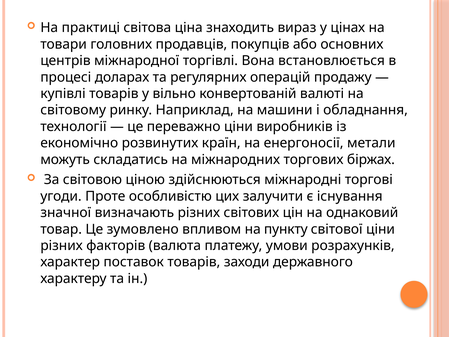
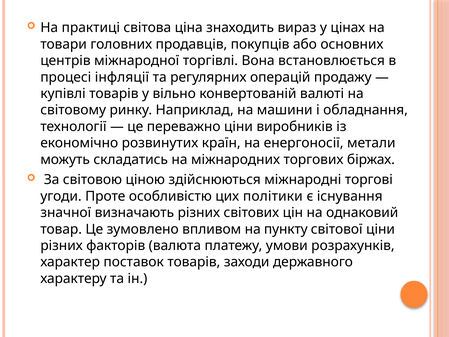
доларах: доларах -> інфляції
залучити: залучити -> політики
